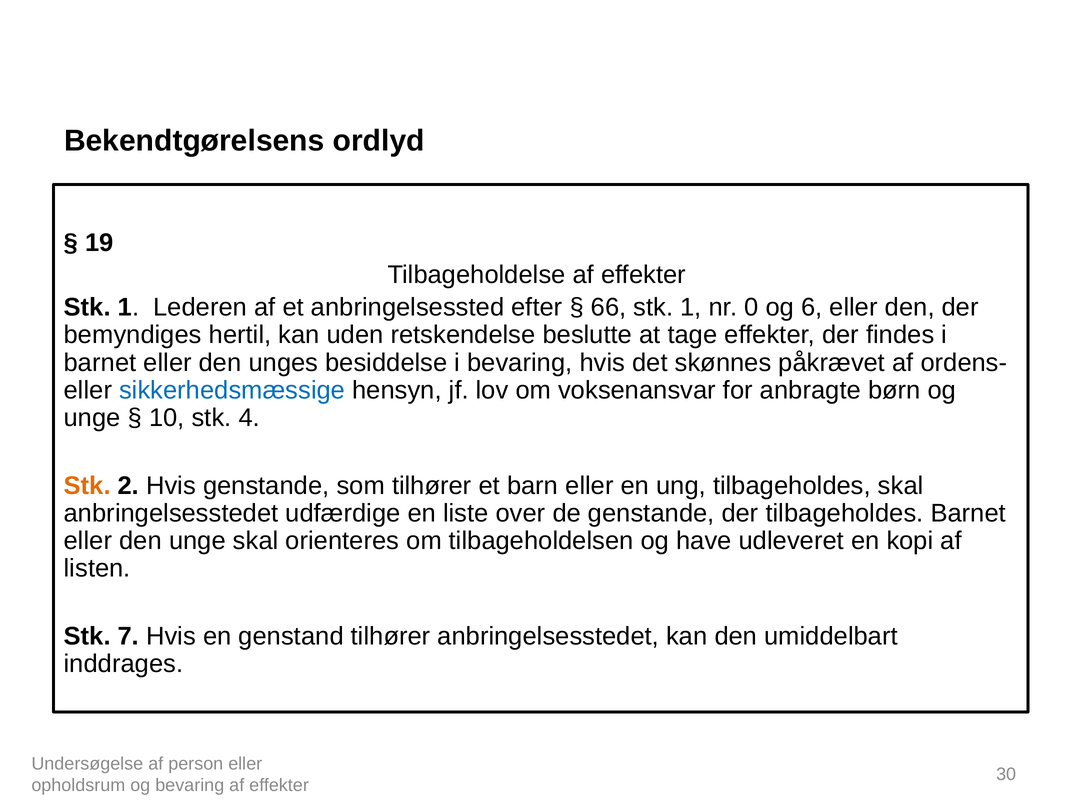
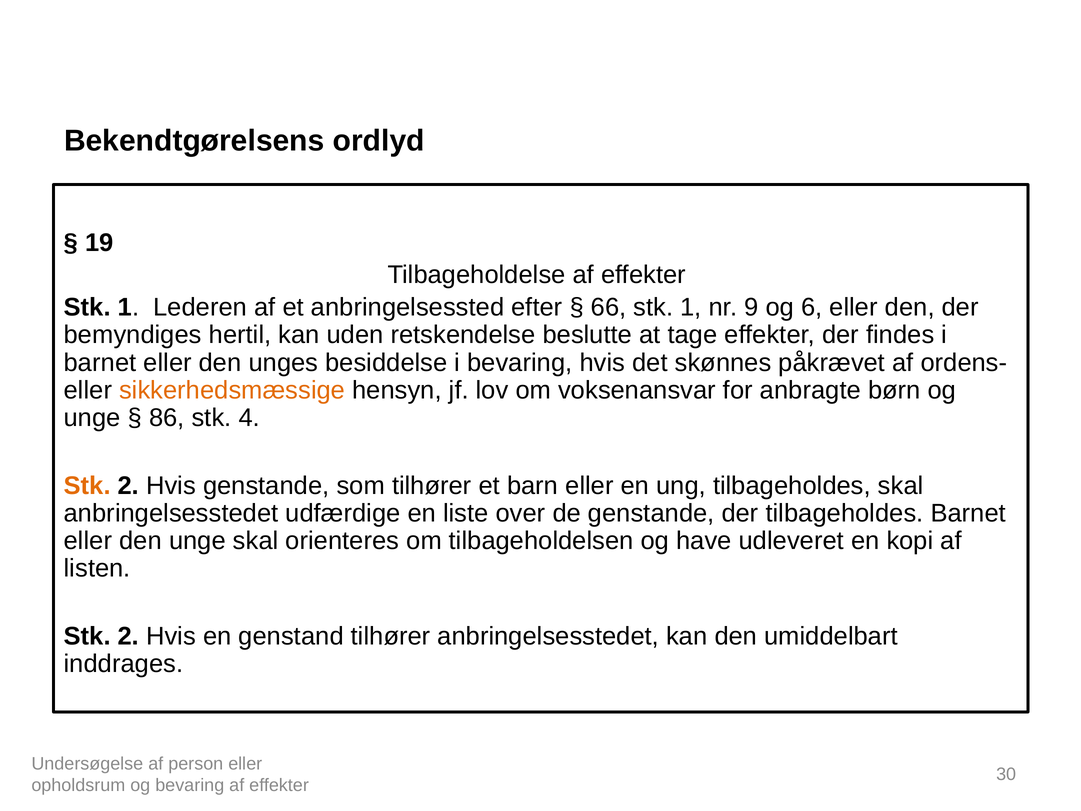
0: 0 -> 9
sikkerhedsmæssige colour: blue -> orange
10: 10 -> 86
7 at (128, 636): 7 -> 2
